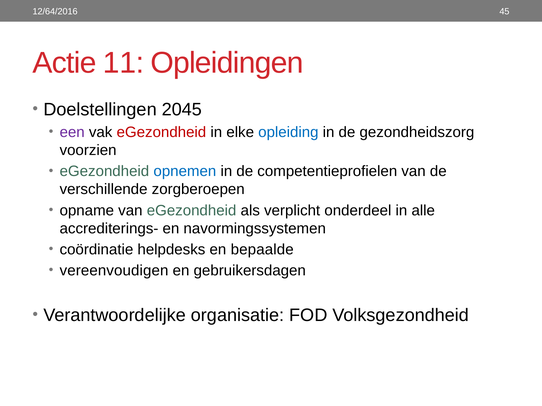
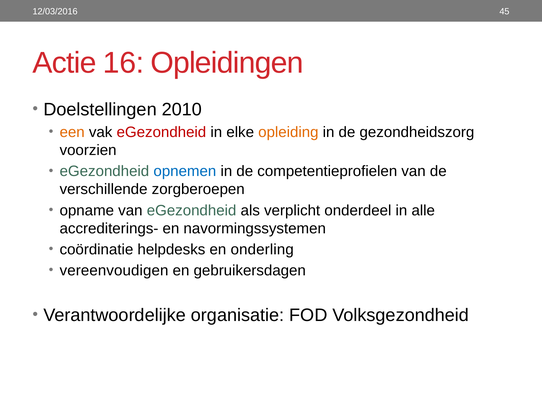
12/64/2016: 12/64/2016 -> 12/03/2016
11: 11 -> 16
2045: 2045 -> 2010
een colour: purple -> orange
opleiding colour: blue -> orange
bepaalde: bepaalde -> onderling
